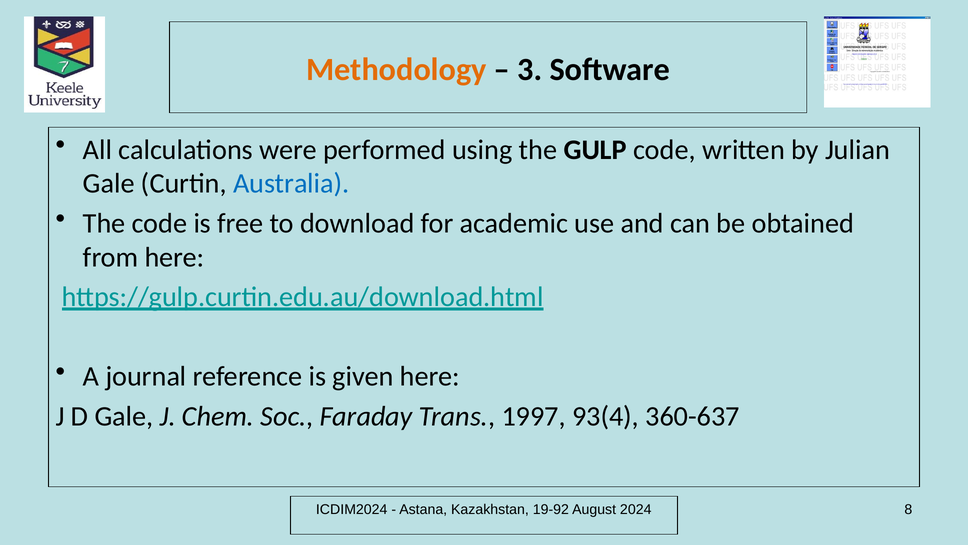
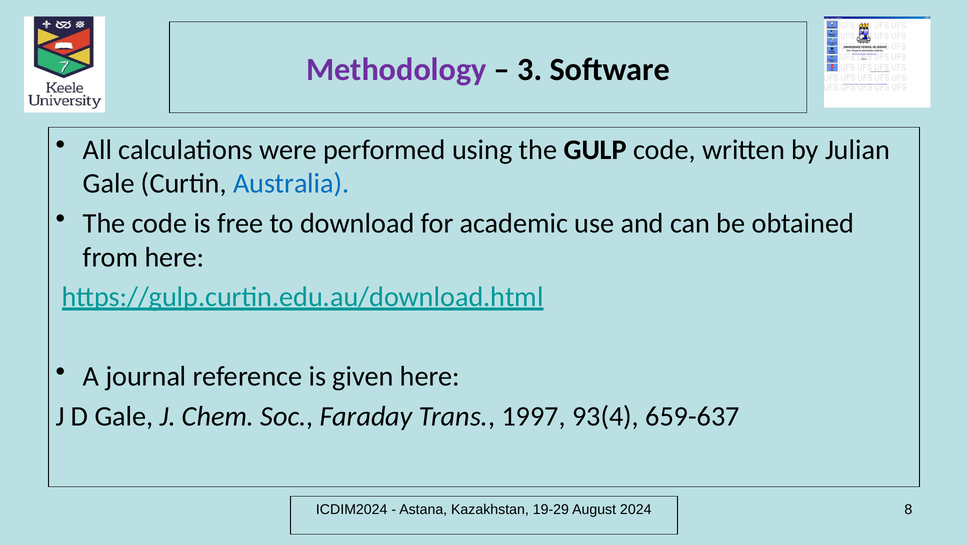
Methodology colour: orange -> purple
360-637: 360-637 -> 659-637
19-92: 19-92 -> 19-29
